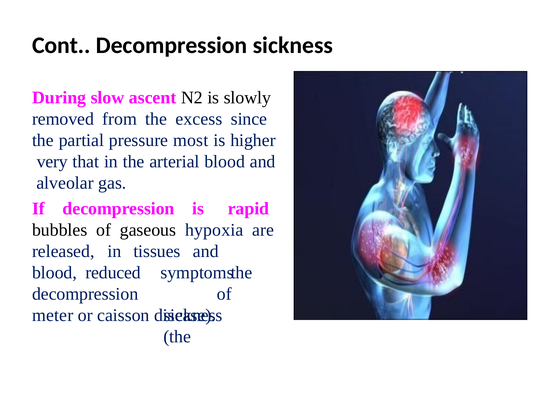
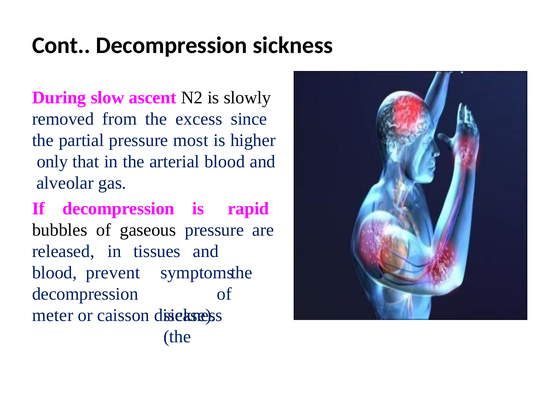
very: very -> only
gaseous hypoxia: hypoxia -> pressure
reduced: reduced -> prevent
